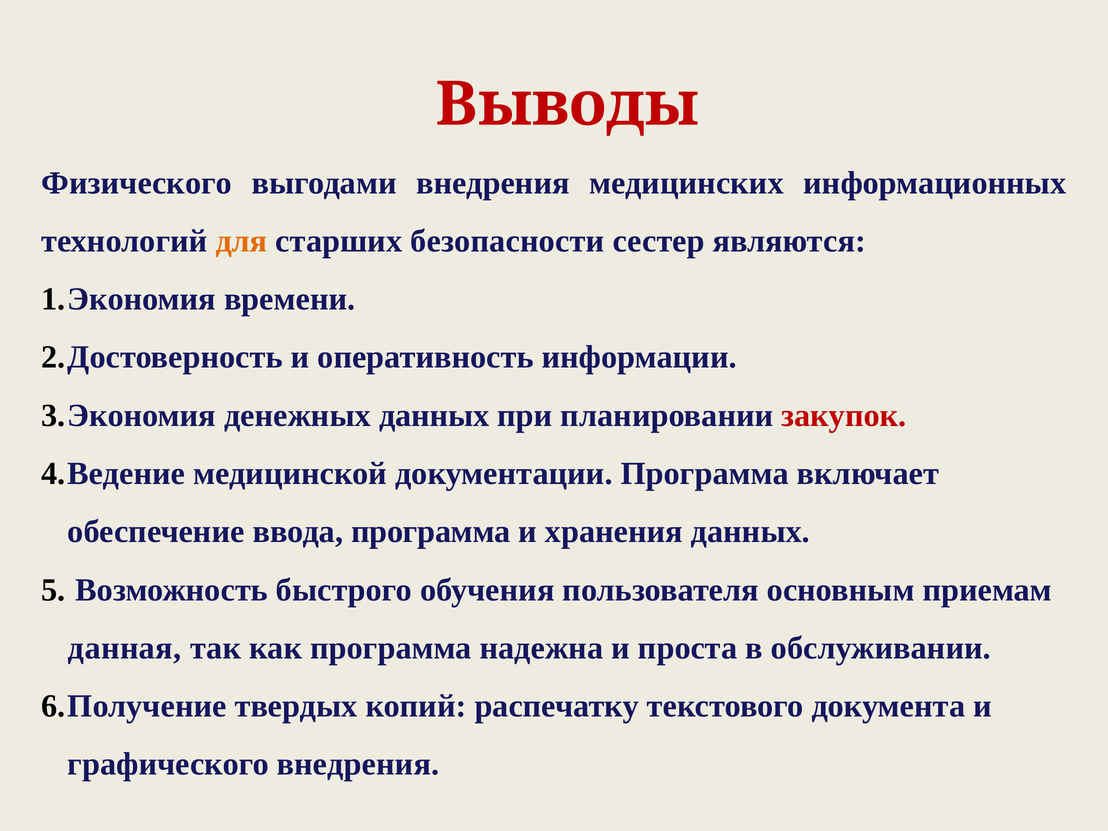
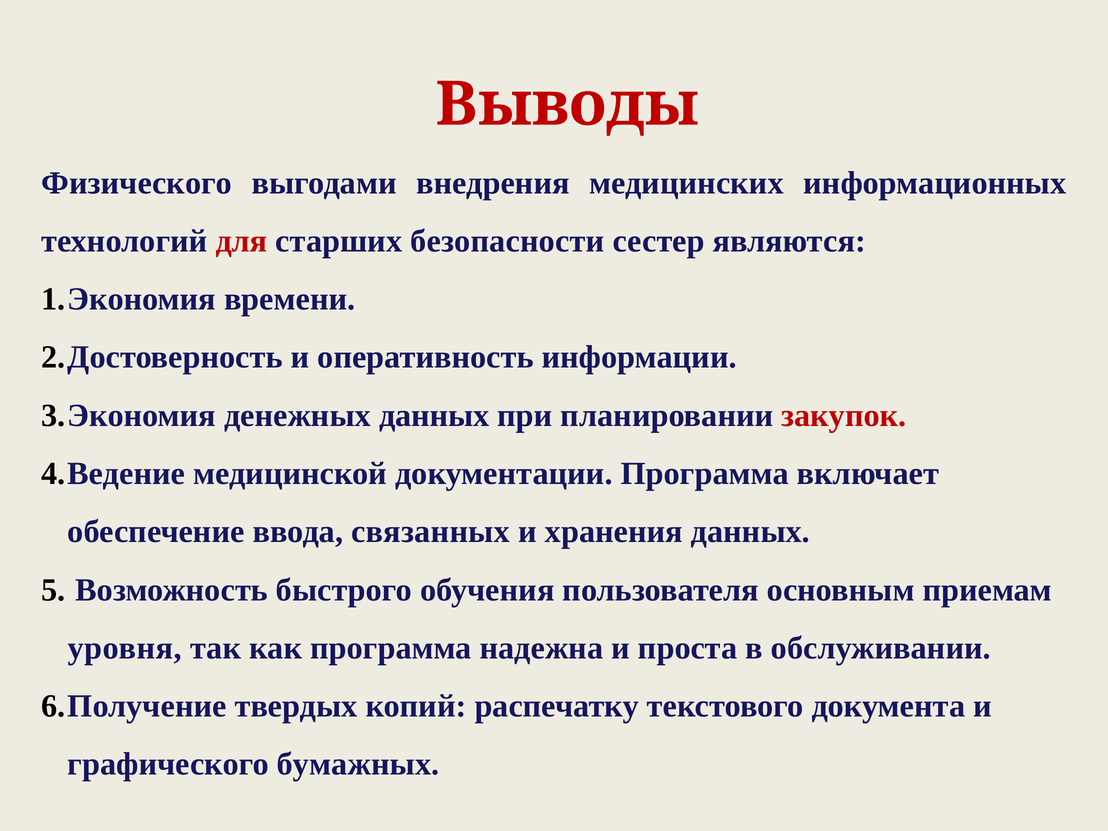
для colour: orange -> red
ввода программа: программа -> связанных
данная: данная -> уровня
графического внедрения: внедрения -> бумажных
